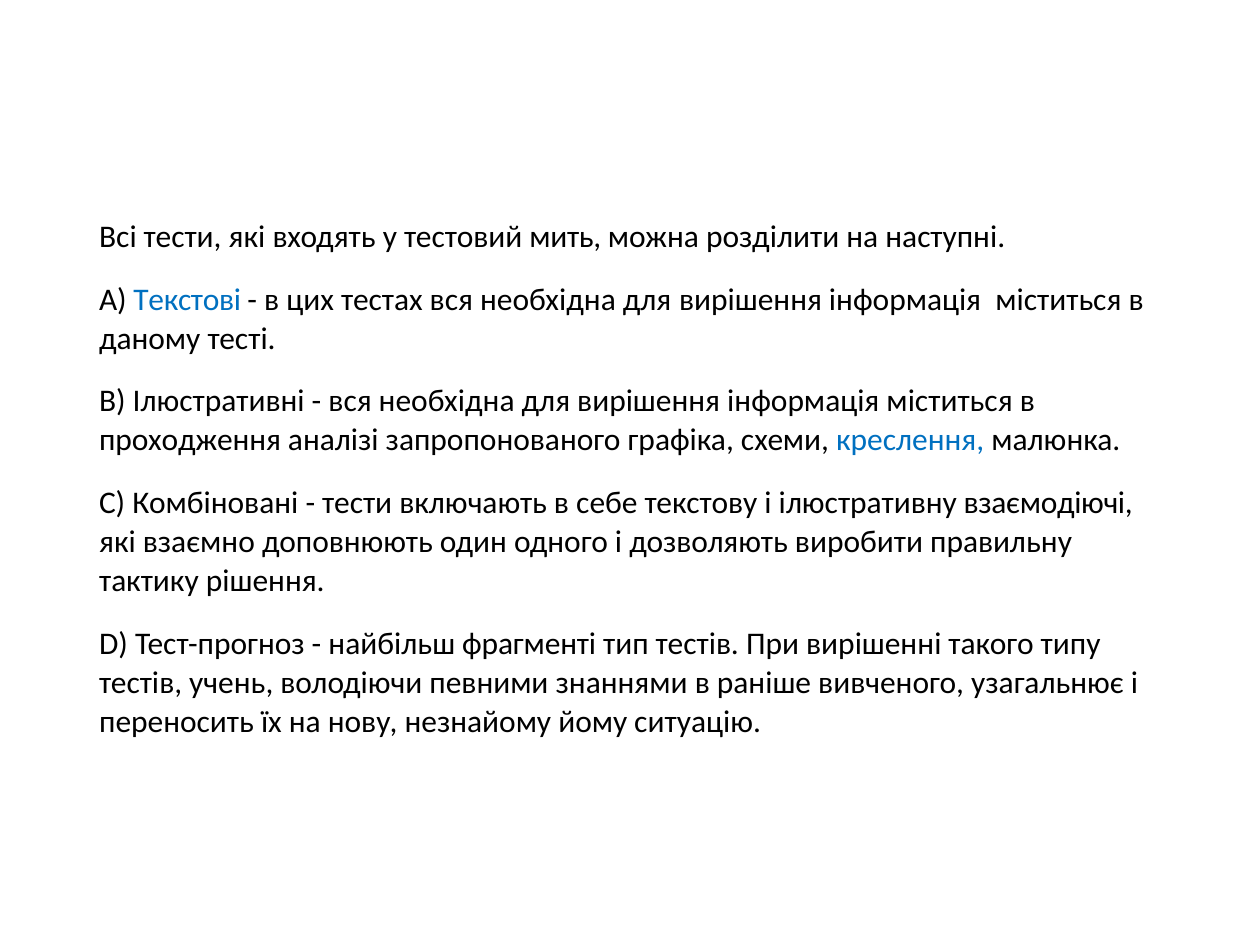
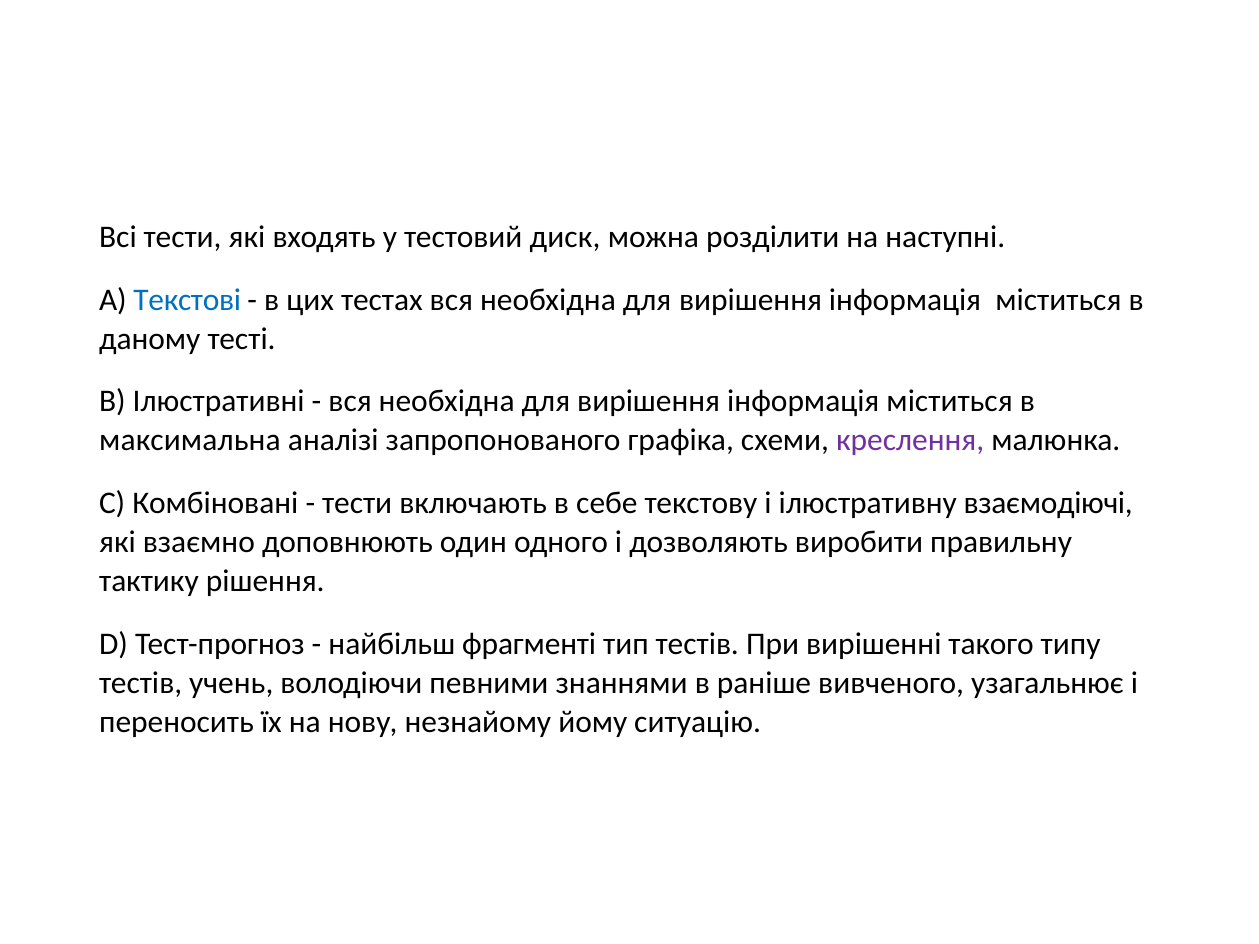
мить: мить -> диск
проходження: проходження -> максимальна
креслення colour: blue -> purple
